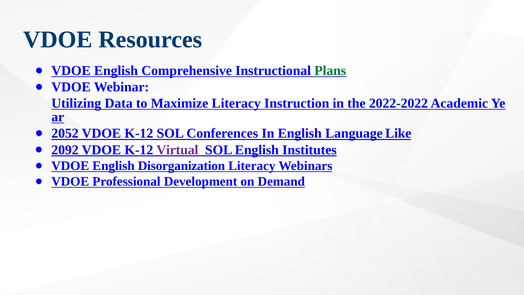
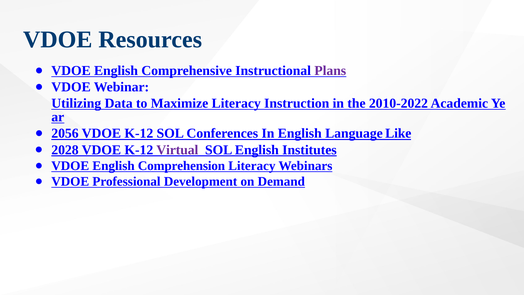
Plans colour: green -> purple
2022-2022: 2022-2022 -> 2010-2022
2052: 2052 -> 2056
2092: 2092 -> 2028
Disorganization: Disorganization -> Comprehension
